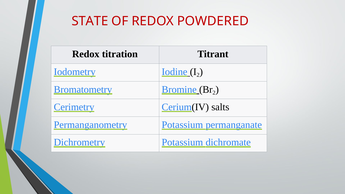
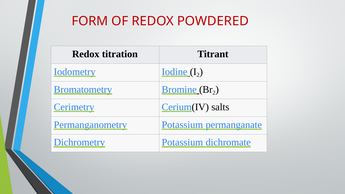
STATE: STATE -> FORM
